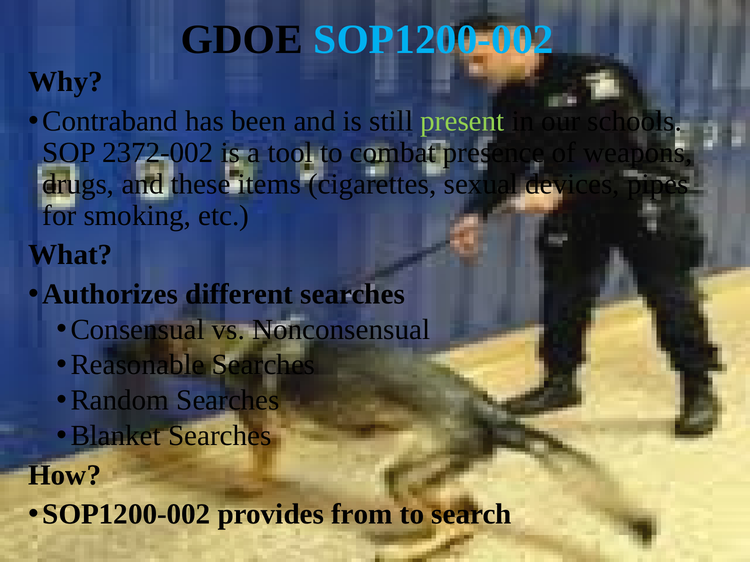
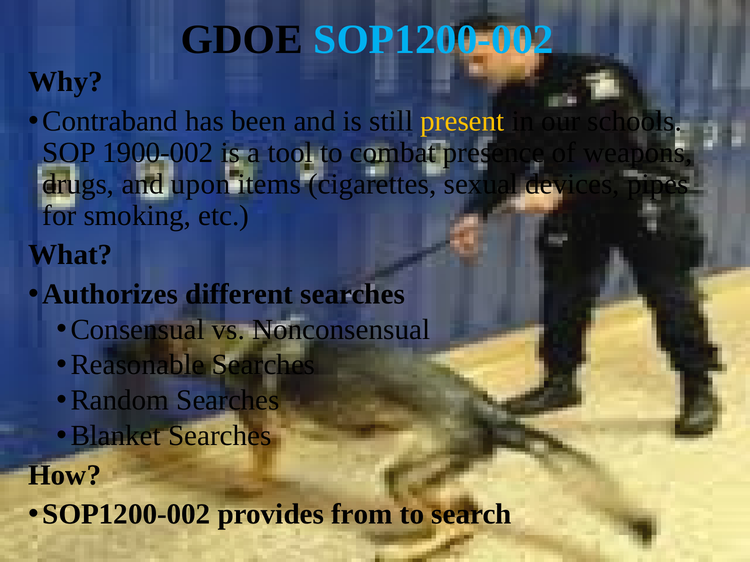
present colour: light green -> yellow
2372-002: 2372-002 -> 1900-002
these: these -> upon
